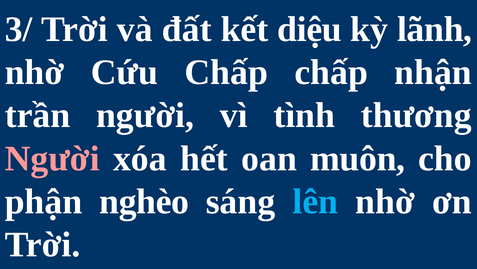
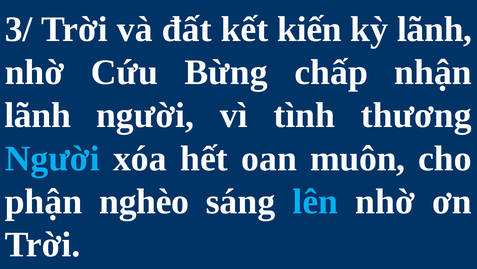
diệu: diệu -> kiến
Cứu Chấp: Chấp -> Bừng
trần at (38, 115): trần -> lãnh
Người at (52, 158) colour: pink -> light blue
